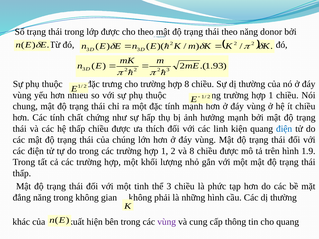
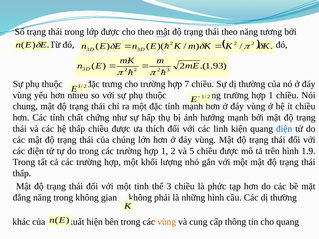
donor: donor -> tương
hợp 8: 8 -> 7
và 8: 8 -> 5
vùng at (167, 222) colour: purple -> orange
